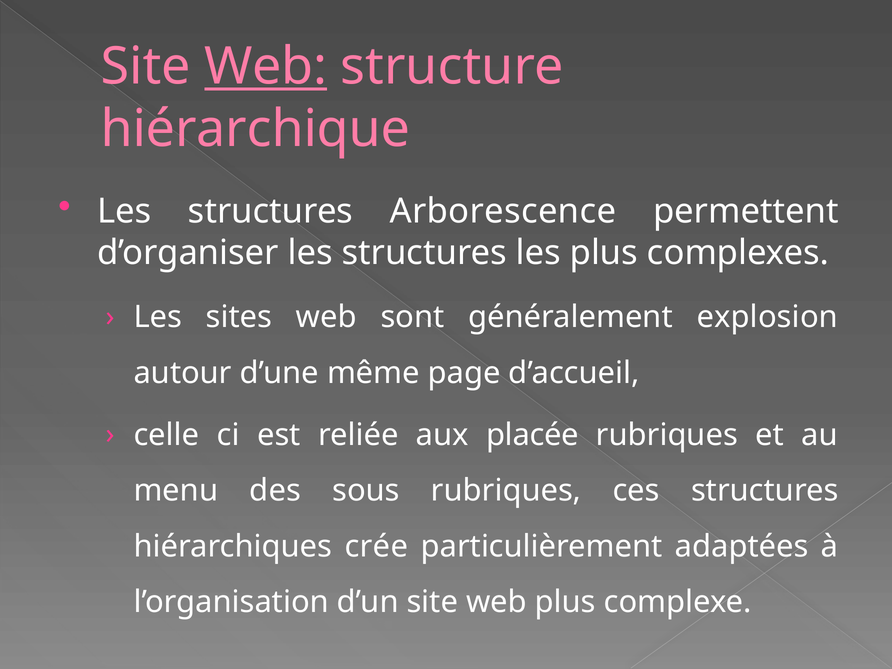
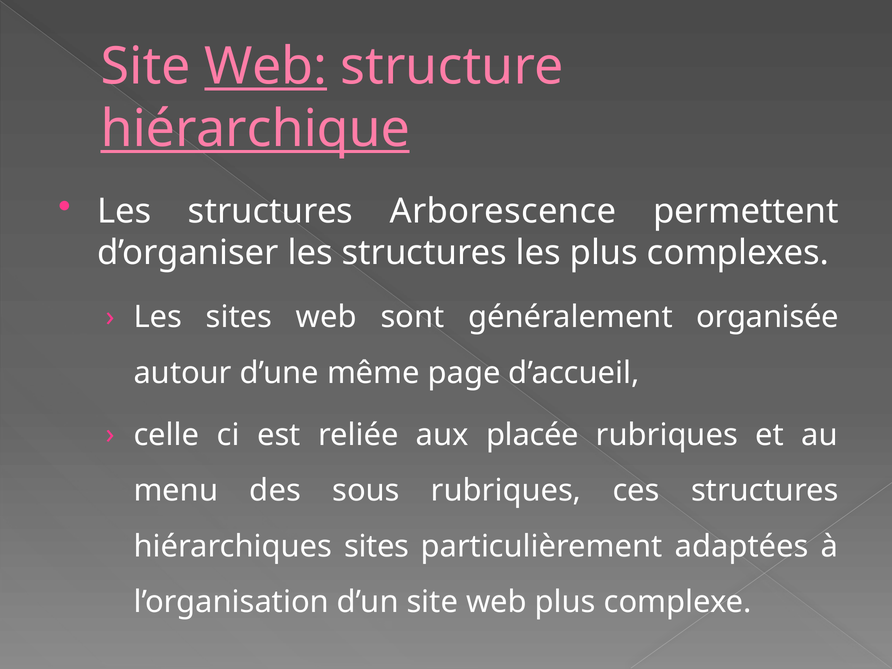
hiérarchique underline: none -> present
explosion: explosion -> organisée
hiérarchiques crée: crée -> sites
